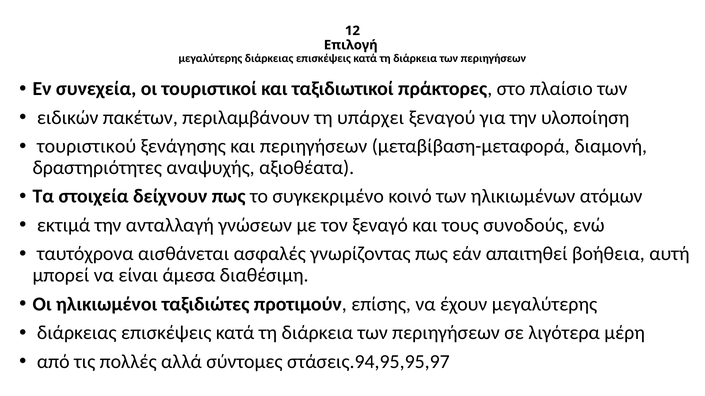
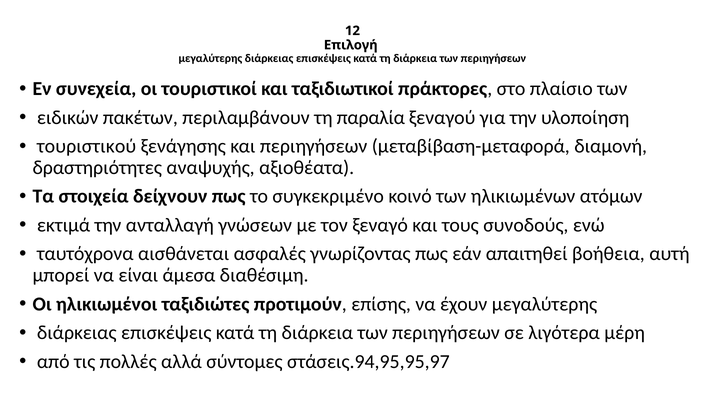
υπάρχει: υπάρχει -> παραλία
